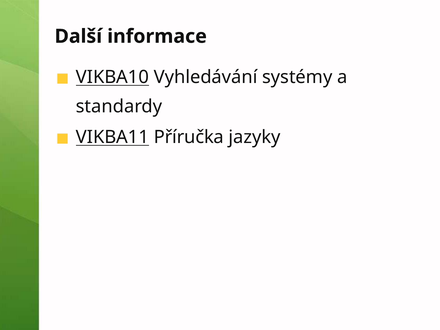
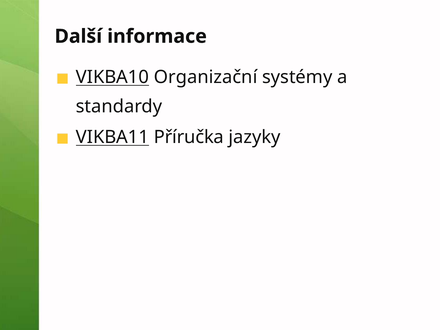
Vyhledávání: Vyhledávání -> Organizační
